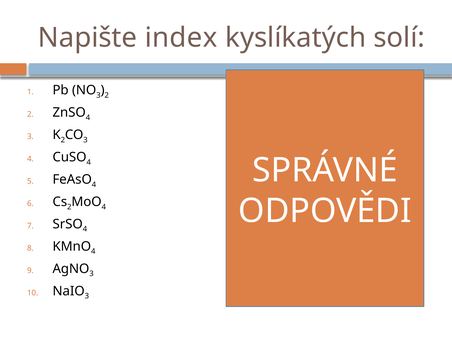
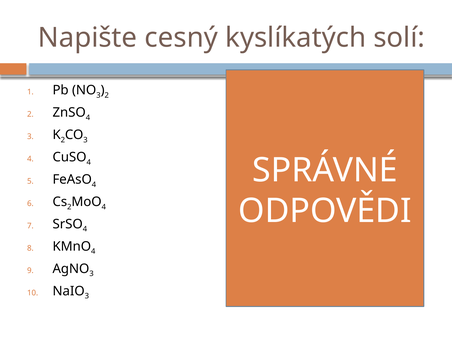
Napište index: index -> cesný
